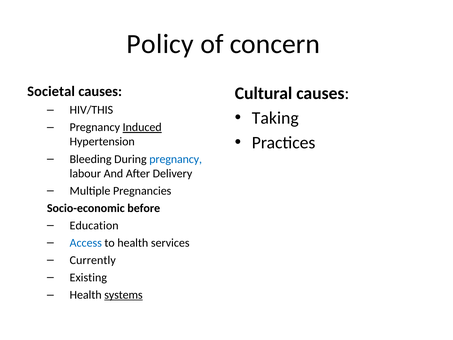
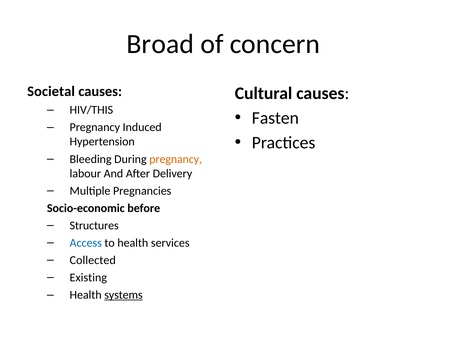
Policy: Policy -> Broad
Taking: Taking -> Fasten
Induced underline: present -> none
pregnancy at (176, 159) colour: blue -> orange
Education: Education -> Structures
Currently: Currently -> Collected
